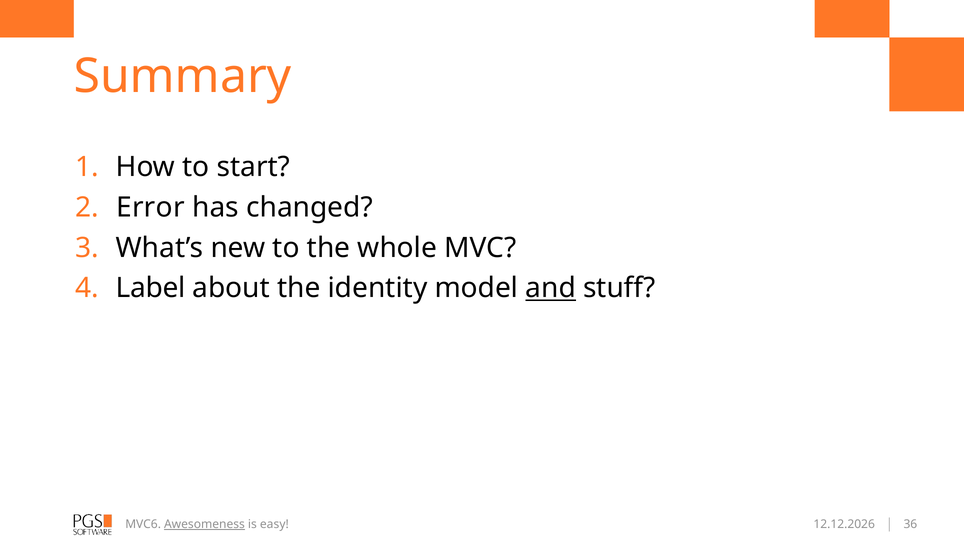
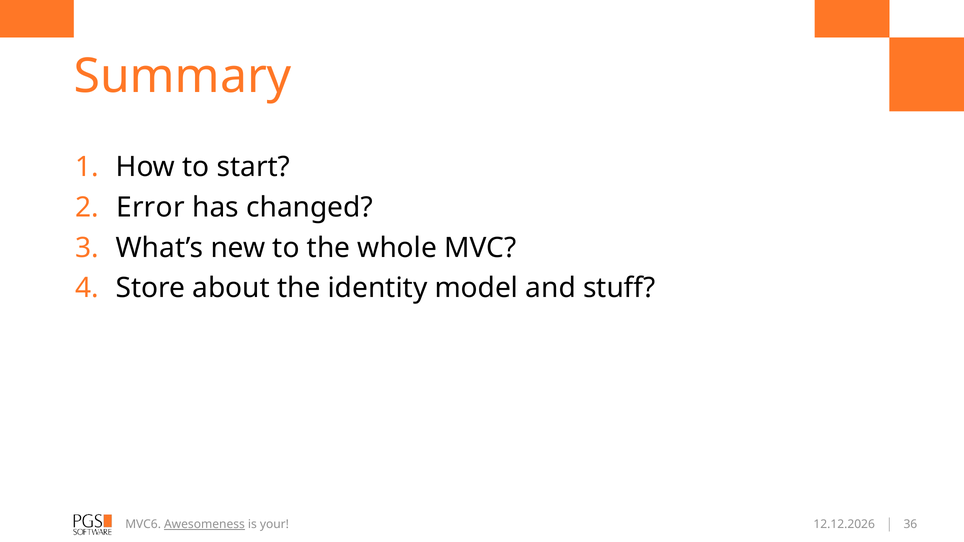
Label: Label -> Store
and underline: present -> none
easy: easy -> your
